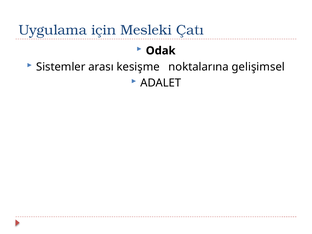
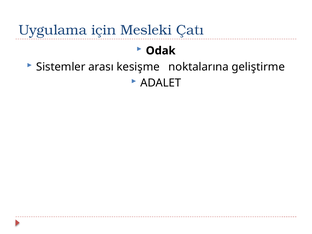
gelişimsel: gelişimsel -> geliştirme
